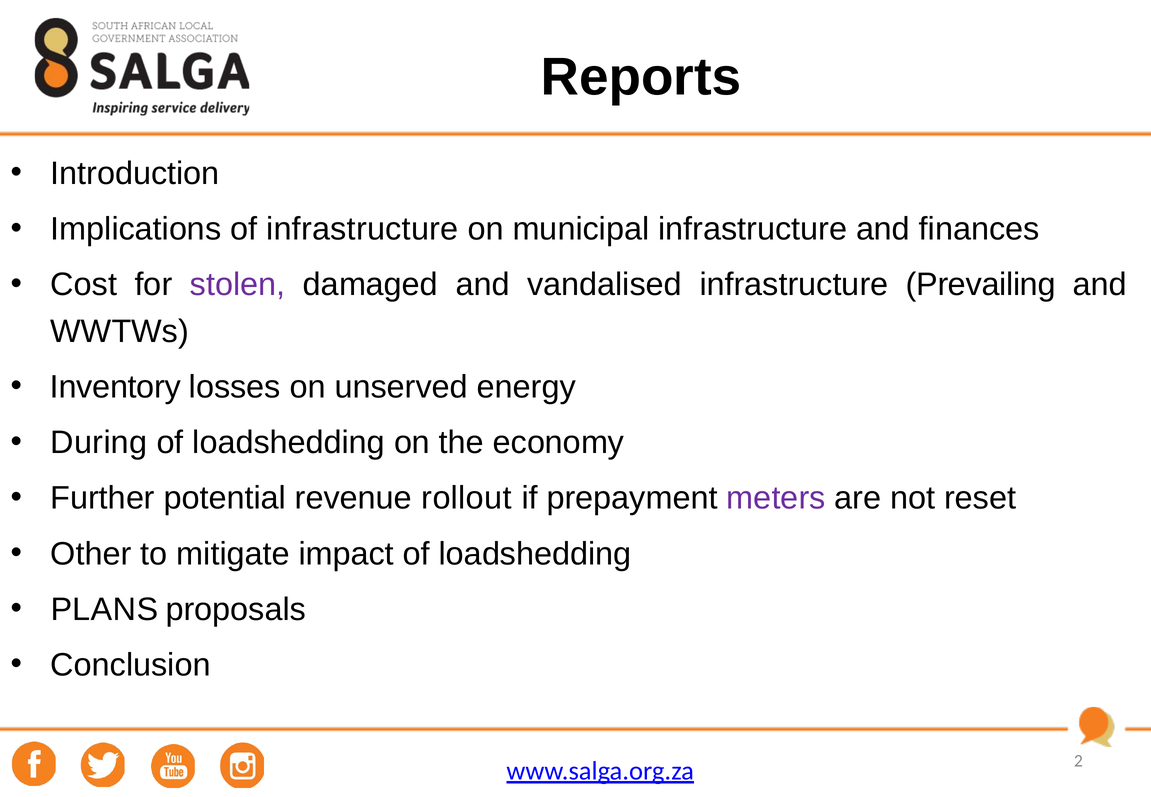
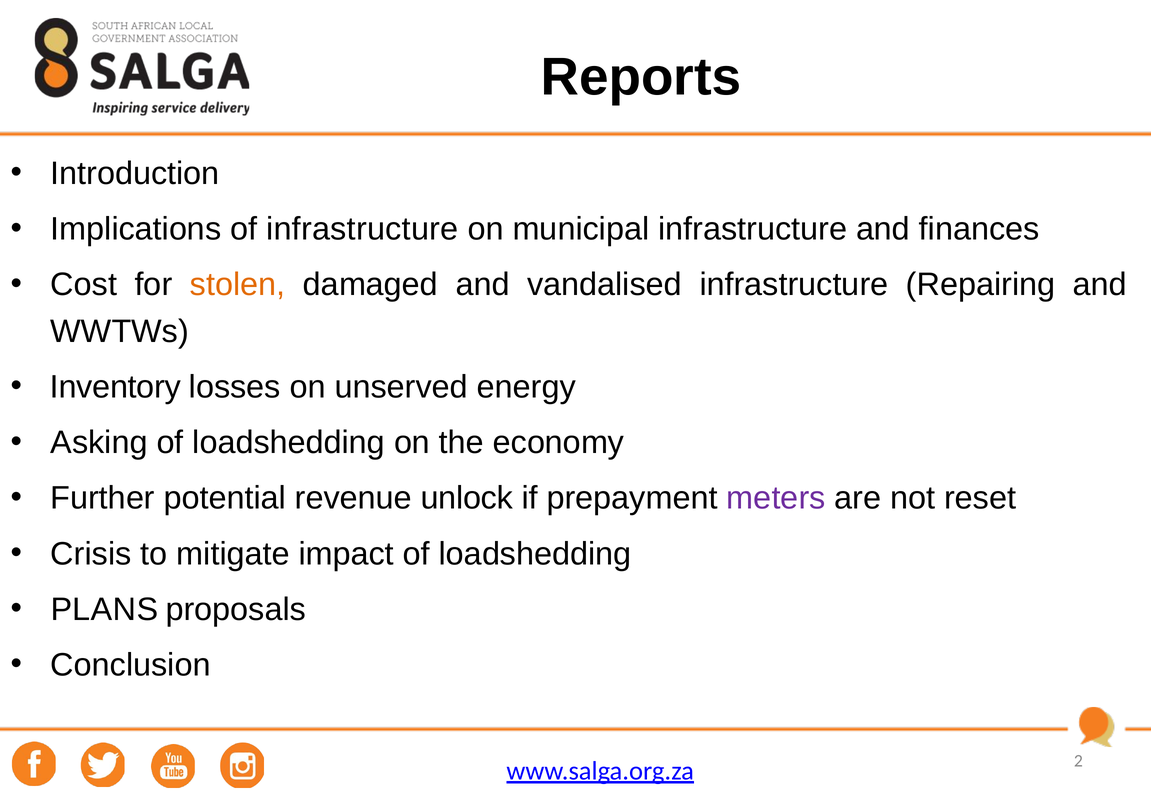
stolen colour: purple -> orange
Prevailing: Prevailing -> Repairing
During: During -> Asking
rollout: rollout -> unlock
Other: Other -> Crisis
